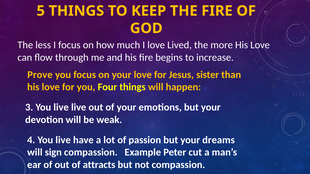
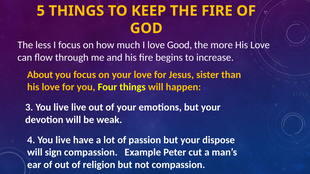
Lived: Lived -> Good
Prove: Prove -> About
dreams: dreams -> dispose
attracts: attracts -> religion
